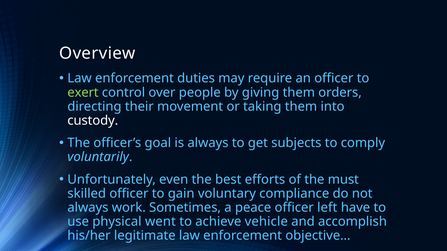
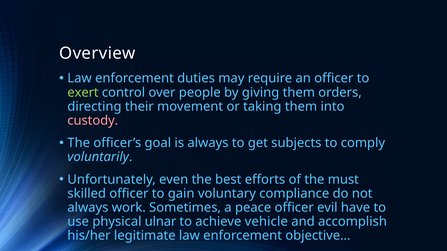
custody colour: white -> pink
left: left -> evil
went: went -> ulnar
